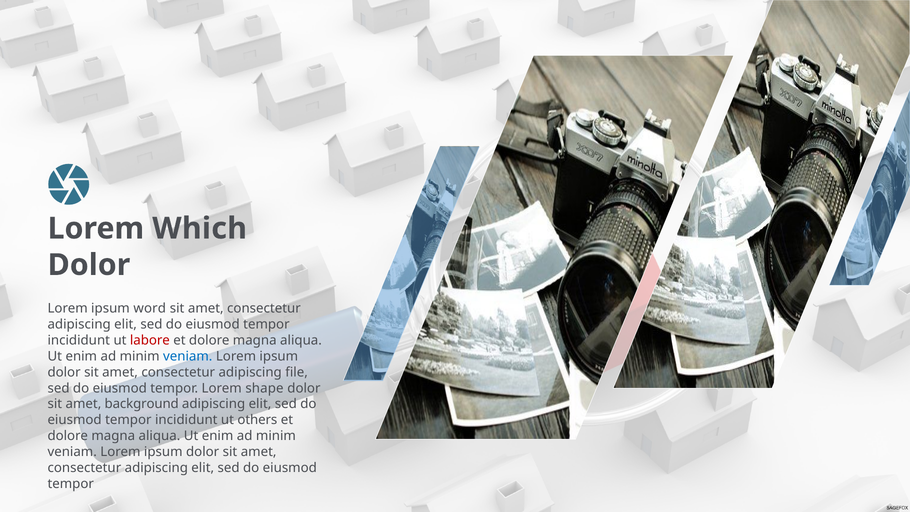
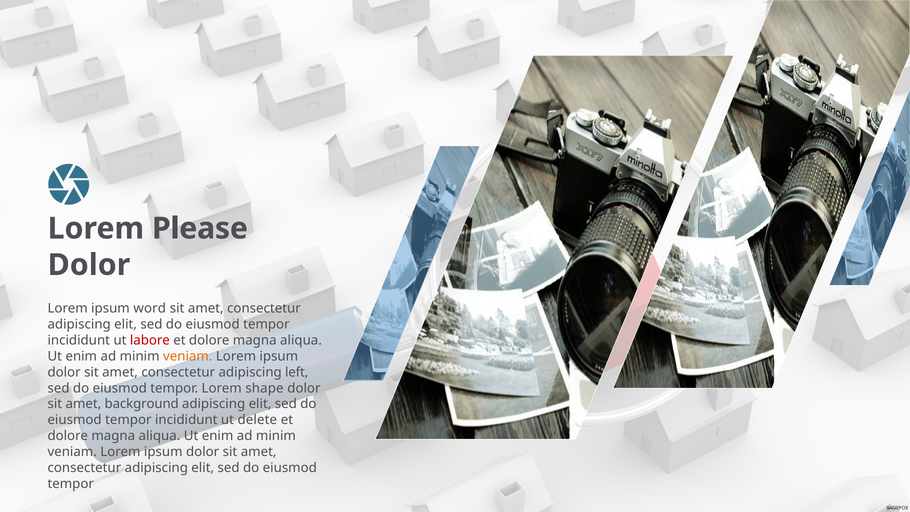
Which: Which -> Please
veniam at (188, 356) colour: blue -> orange
file: file -> left
others: others -> delete
